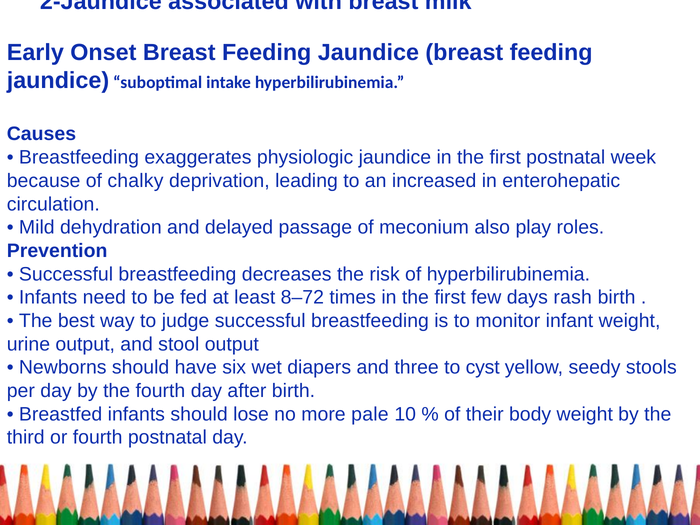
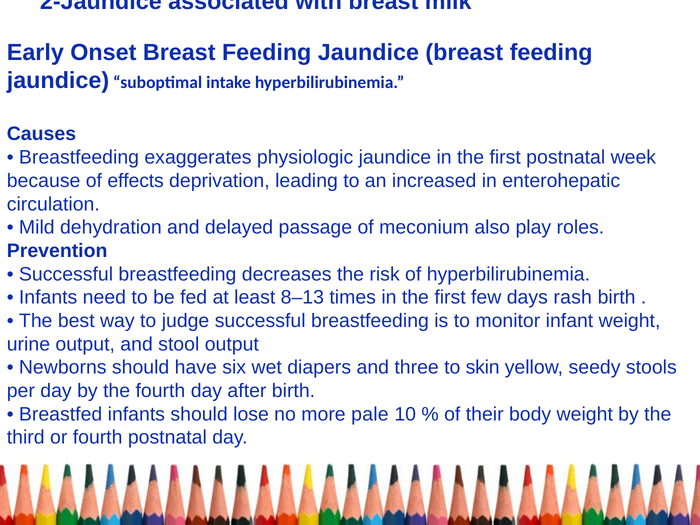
chalky: chalky -> effects
8–72: 8–72 -> 8–13
cyst: cyst -> skin
